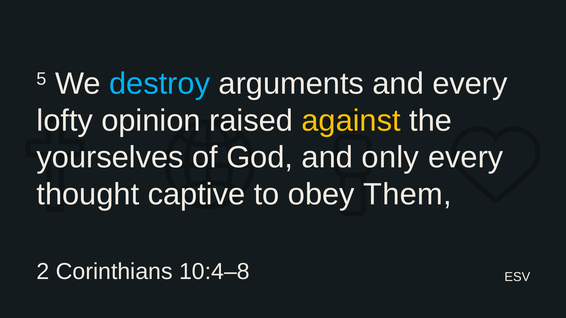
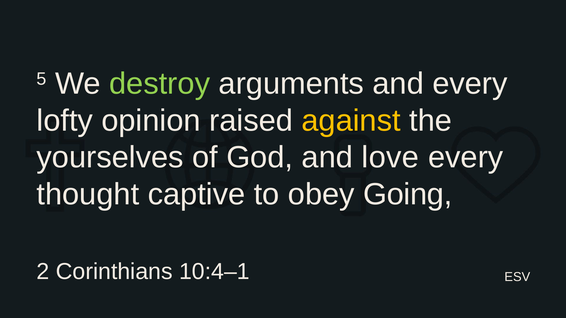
destroy colour: light blue -> light green
only: only -> love
Them: Them -> Going
10:4–8: 10:4–8 -> 10:4–1
